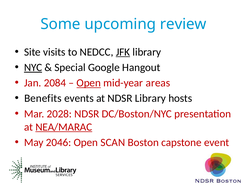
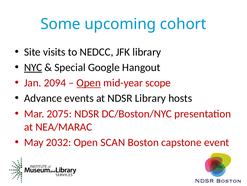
review: review -> cohort
JFK underline: present -> none
2084: 2084 -> 2094
areas: areas -> scope
Benefits: Benefits -> Advance
2028: 2028 -> 2075
NEA/MARAC underline: present -> none
2046: 2046 -> 2032
